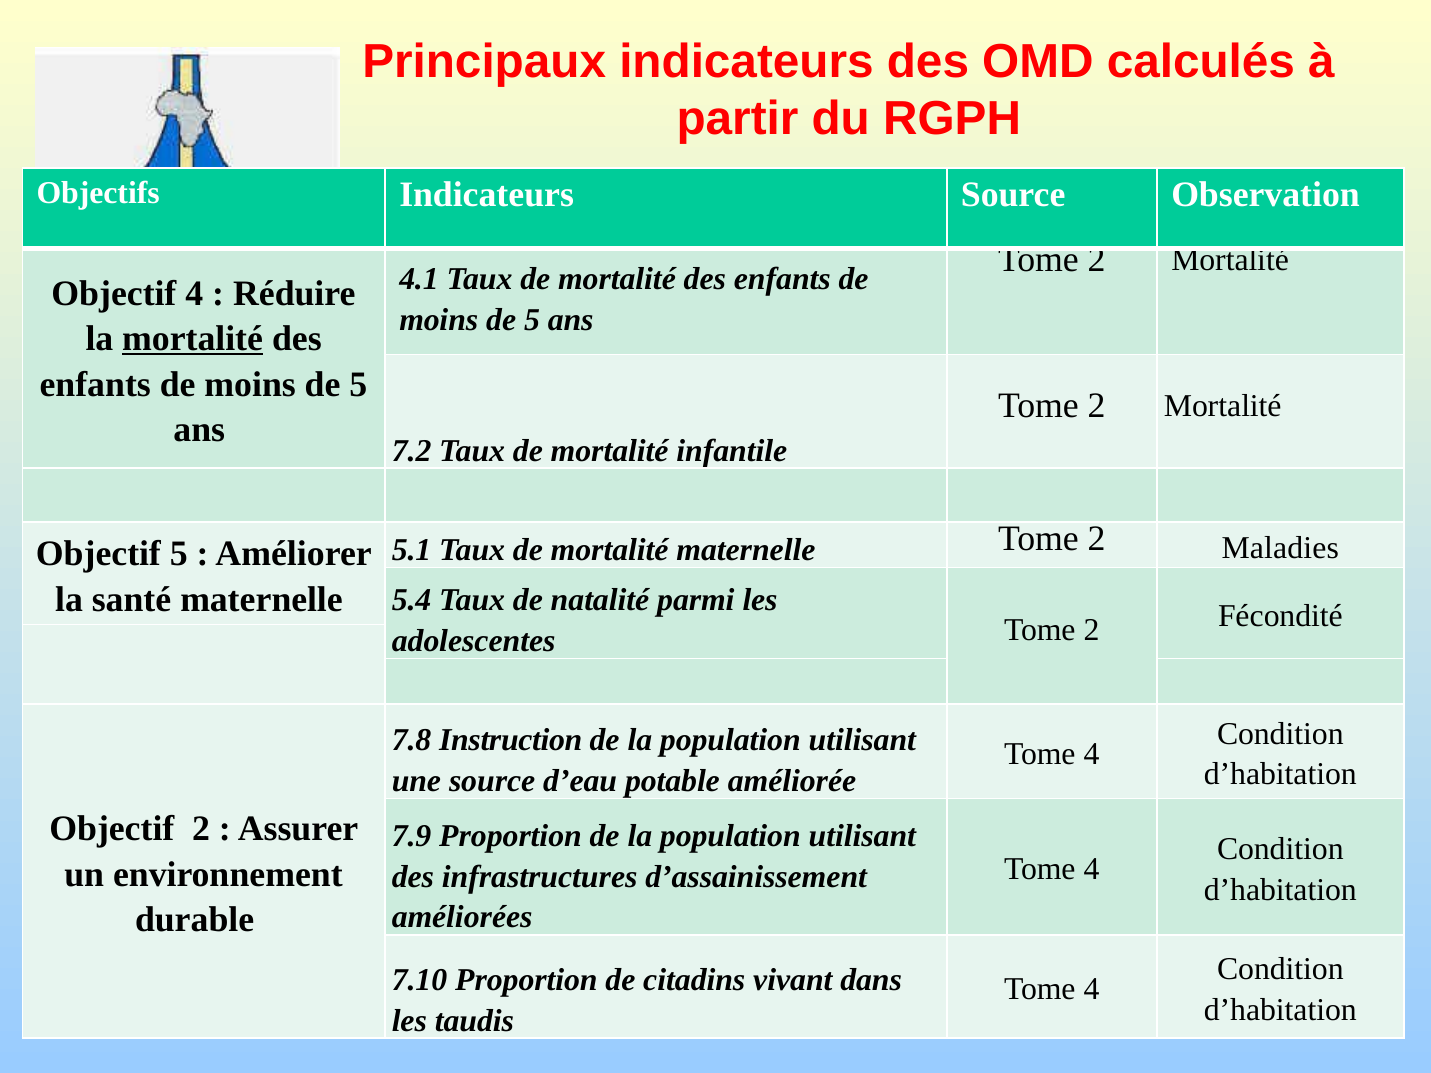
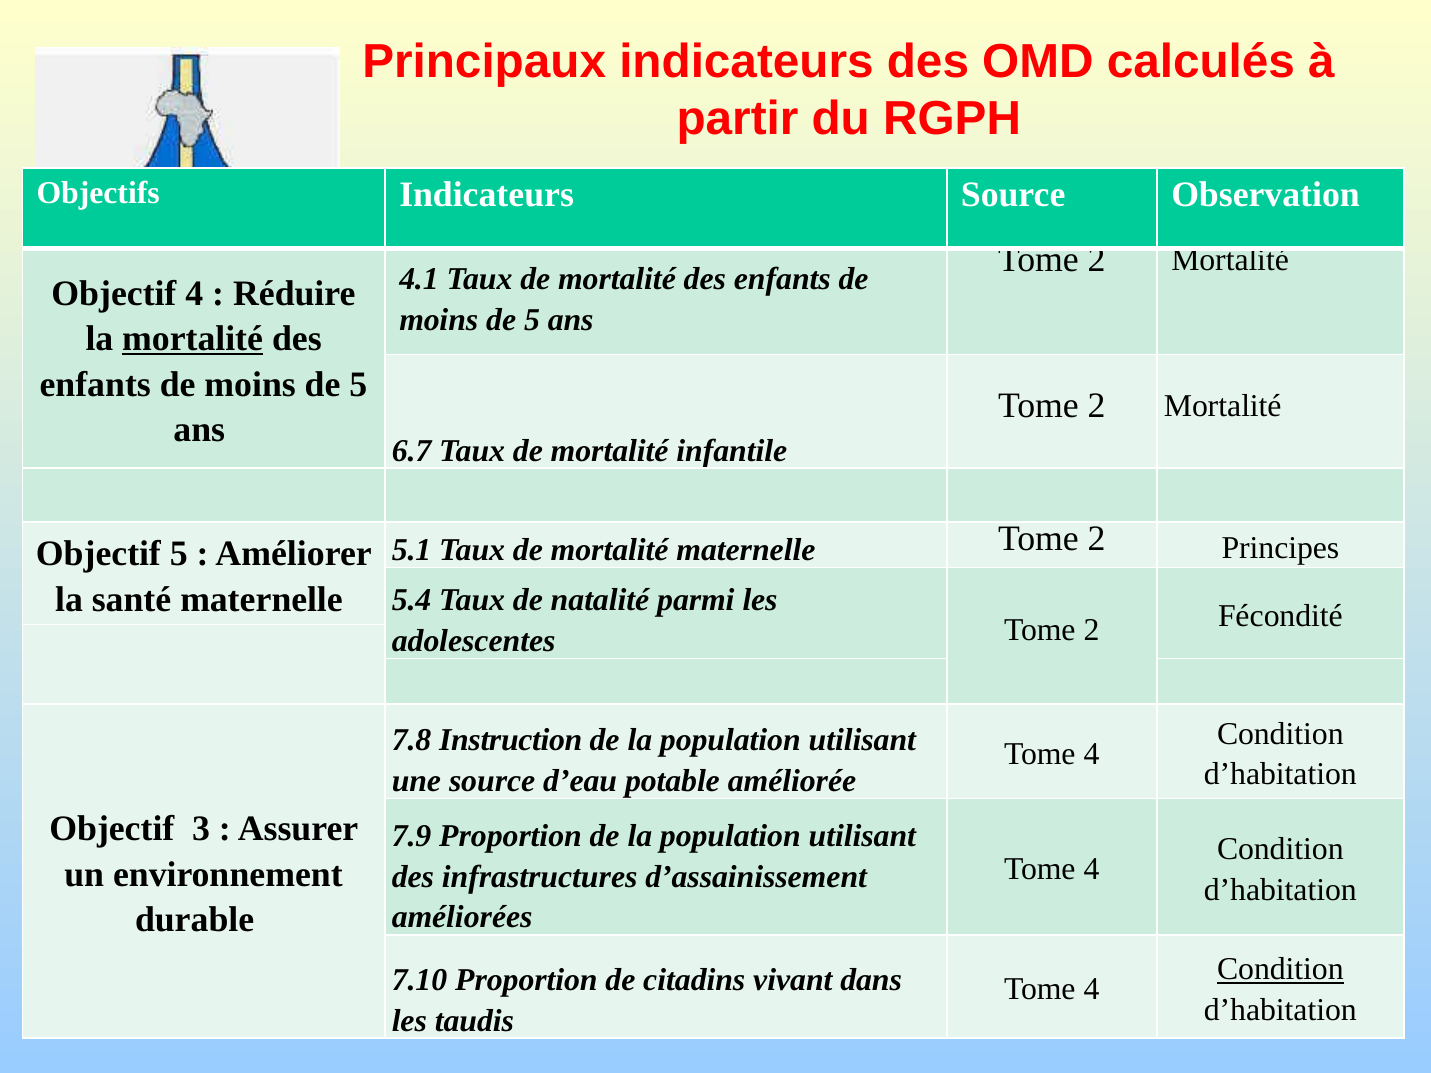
7.2: 7.2 -> 6.7
Maladies: Maladies -> Principes
Objectif 2: 2 -> 3
Condition at (1280, 969) underline: none -> present
